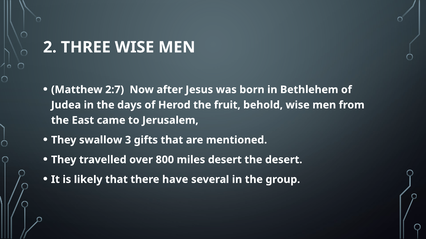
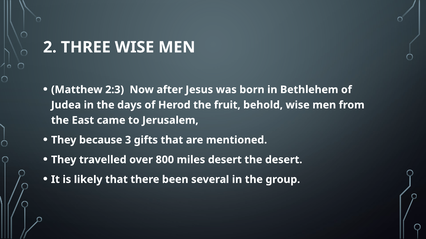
2:7: 2:7 -> 2:3
swallow: swallow -> because
have: have -> been
